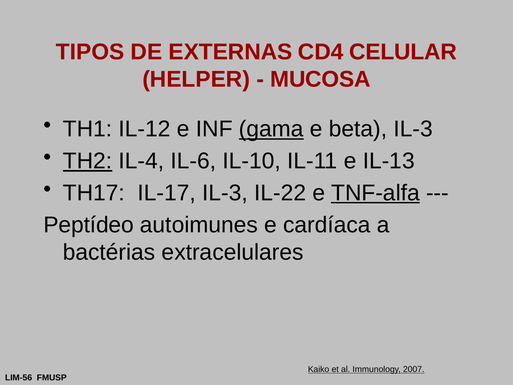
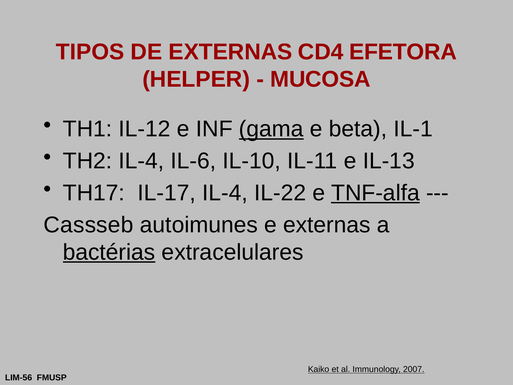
CELULAR: CELULAR -> EFETORA
beta IL-3: IL-3 -> IL-1
TH2 underline: present -> none
IL-17 IL-3: IL-3 -> IL-4
Peptídeo: Peptídeo -> Cassseb
e cardíaca: cardíaca -> externas
bactérias underline: none -> present
